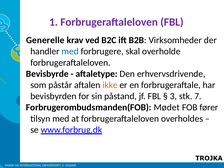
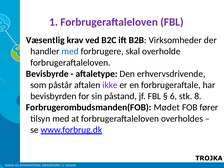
Generelle: Generelle -> Væsentlig
ikke colour: orange -> purple
3 at (173, 96): 3 -> 6
7: 7 -> 8
